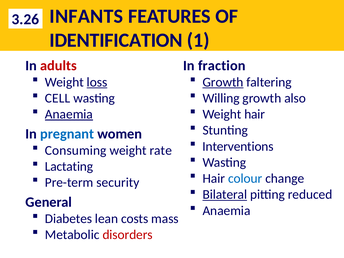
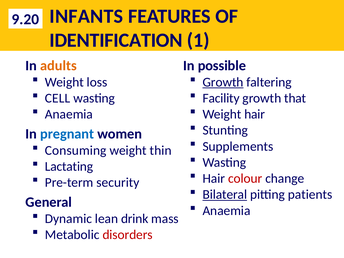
3.26: 3.26 -> 9.20
adults colour: red -> orange
fraction: fraction -> possible
loss underline: present -> none
Willing: Willing -> Facility
also: also -> that
Anaemia at (69, 114) underline: present -> none
Interventions: Interventions -> Supplements
rate: rate -> thin
colour colour: blue -> red
reduced: reduced -> patients
Diabetes: Diabetes -> Dynamic
costs: costs -> drink
